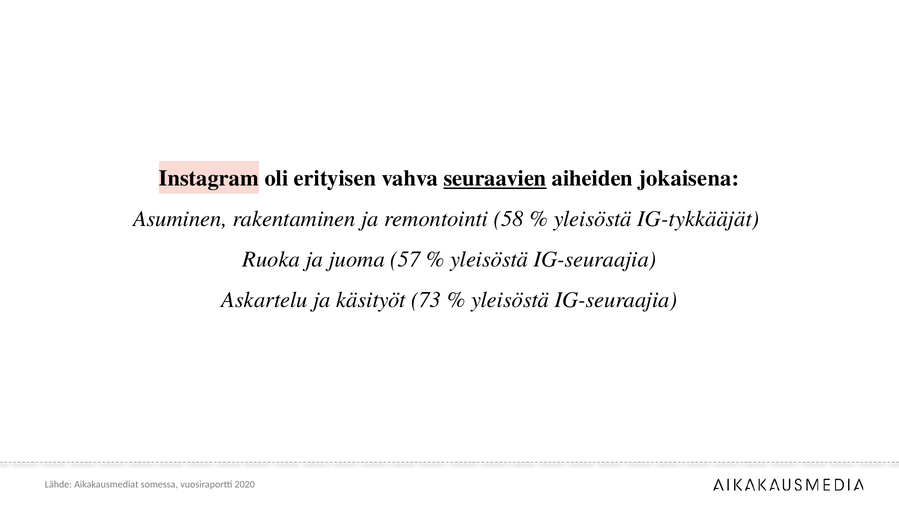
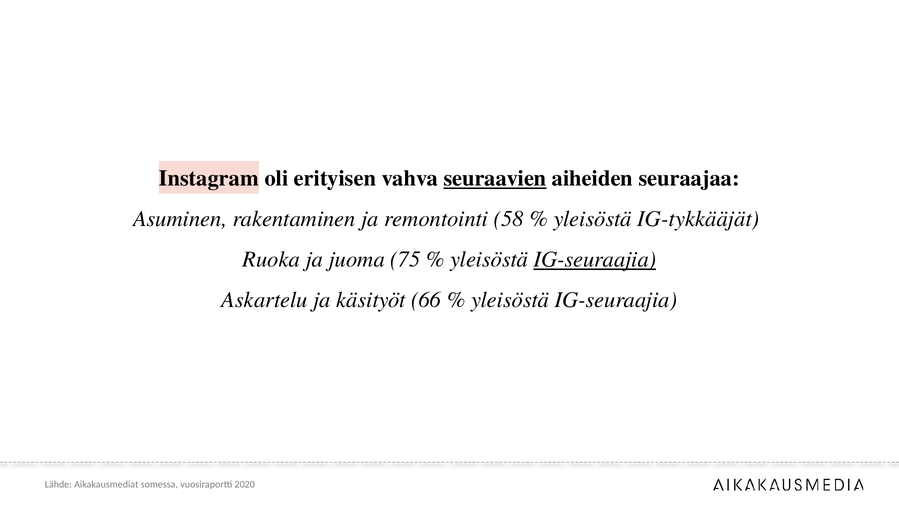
jokaisena: jokaisena -> seuraajaa
57: 57 -> 75
IG-seuraajia at (595, 259) underline: none -> present
73: 73 -> 66
